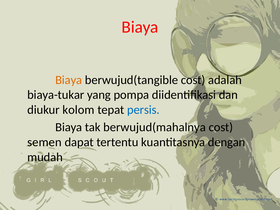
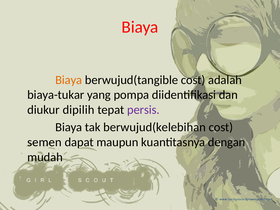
kolom: kolom -> dipilih
persis colour: blue -> purple
berwujud(mahalnya: berwujud(mahalnya -> berwujud(kelebihan
tertentu: tertentu -> maupun
